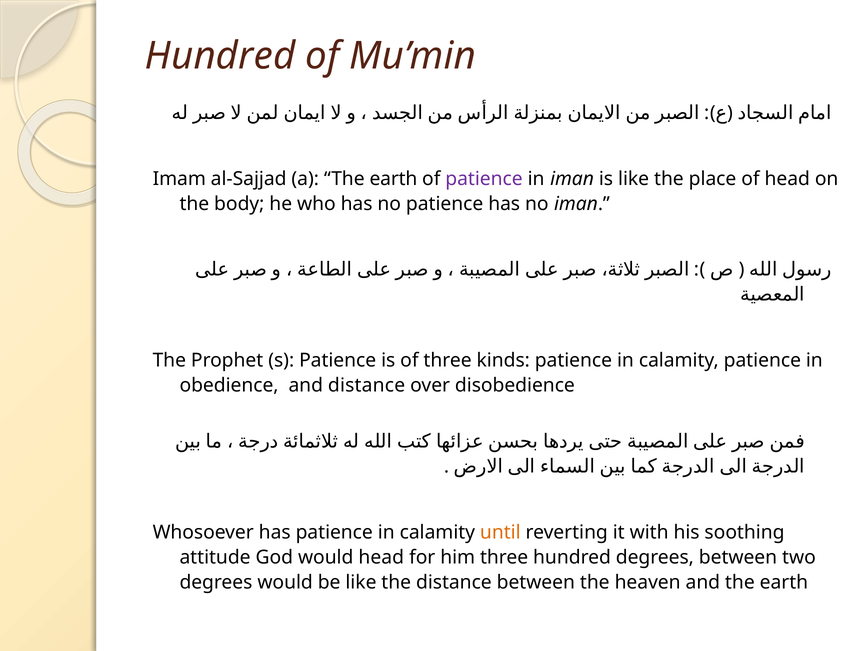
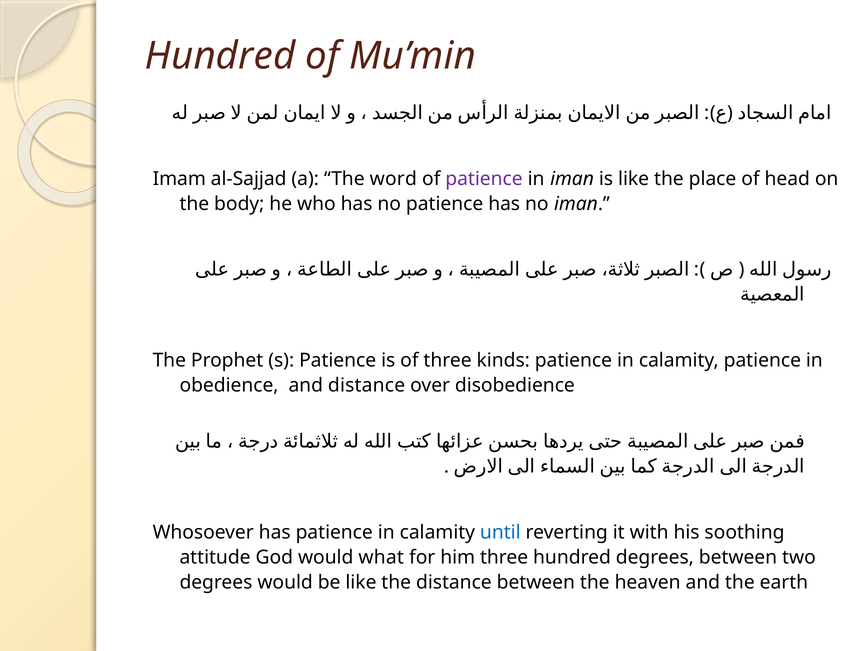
a The earth: earth -> word
until colour: orange -> blue
would head: head -> what
